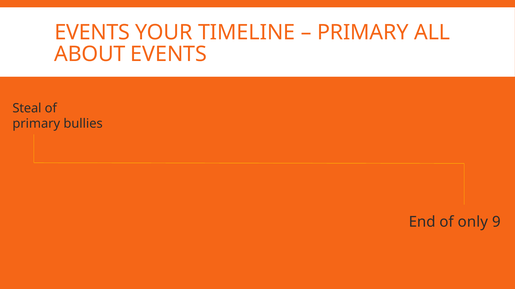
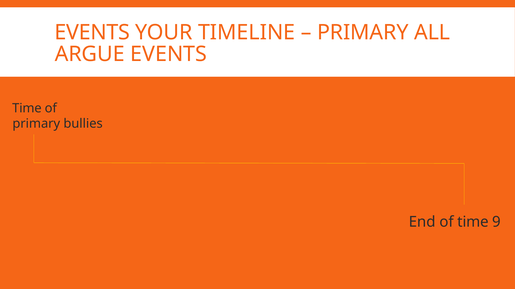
ABOUT: ABOUT -> ARGUE
Steal at (27, 108): Steal -> Time
of only: only -> time
